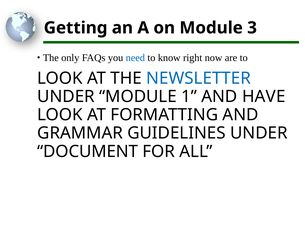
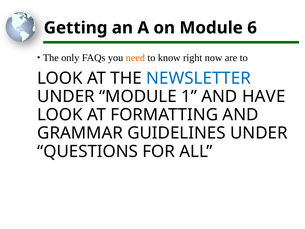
3: 3 -> 6
need colour: blue -> orange
DOCUMENT: DOCUMENT -> QUESTIONS
